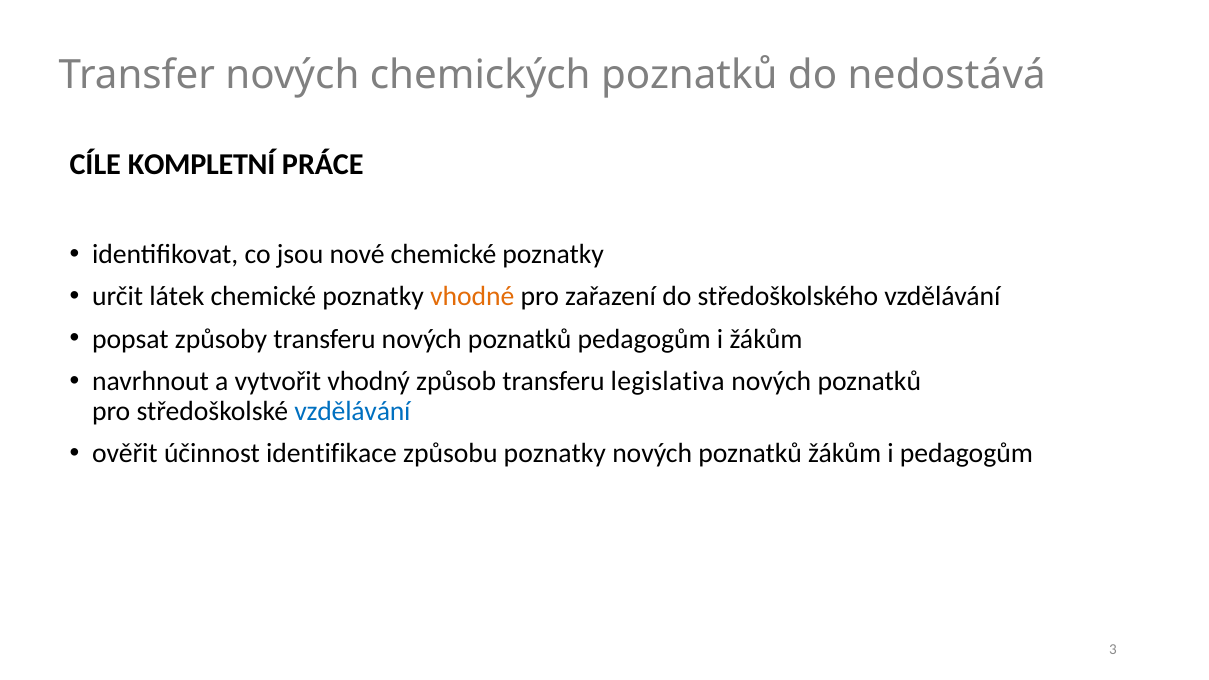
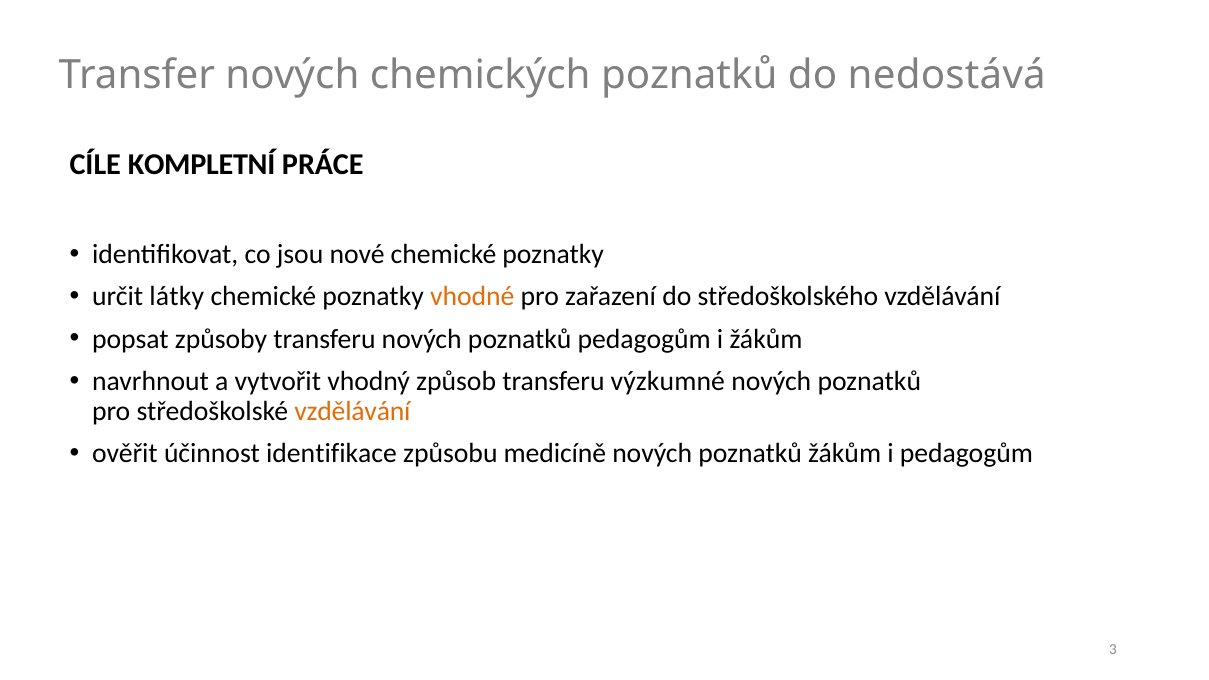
látek: látek -> látky
legislativa: legislativa -> výzkumné
vzdělávání at (352, 411) colour: blue -> orange
způsobu poznatky: poznatky -> medicíně
